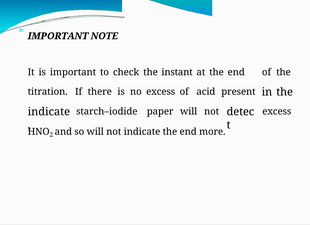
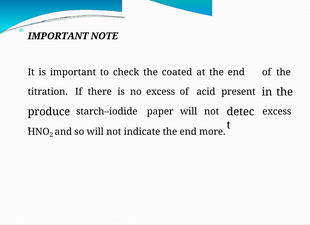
instant: instant -> coated
indicate at (49, 112): indicate -> produce
